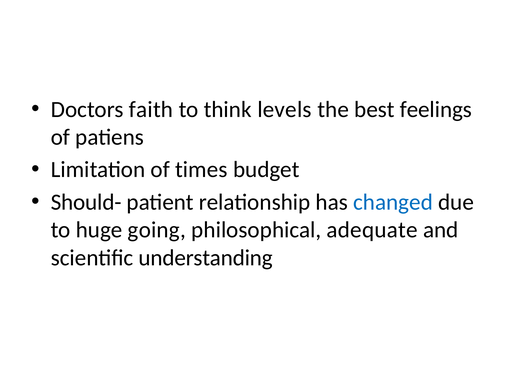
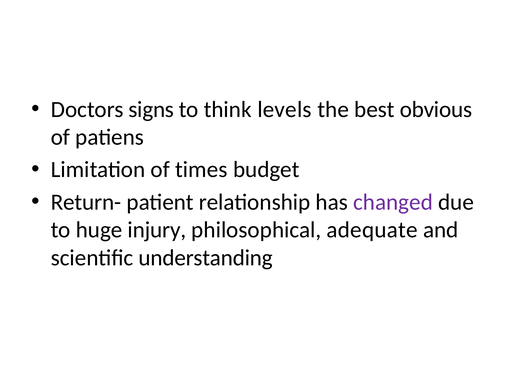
faith: faith -> signs
feelings: feelings -> obvious
Should-: Should- -> Return-
changed colour: blue -> purple
going: going -> injury
